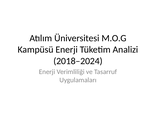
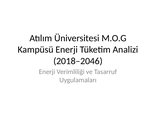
2018–2024: 2018–2024 -> 2018–2046
